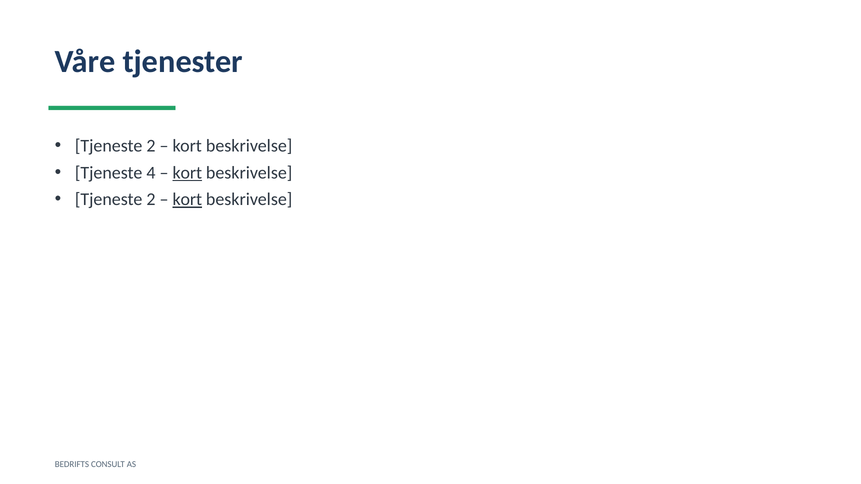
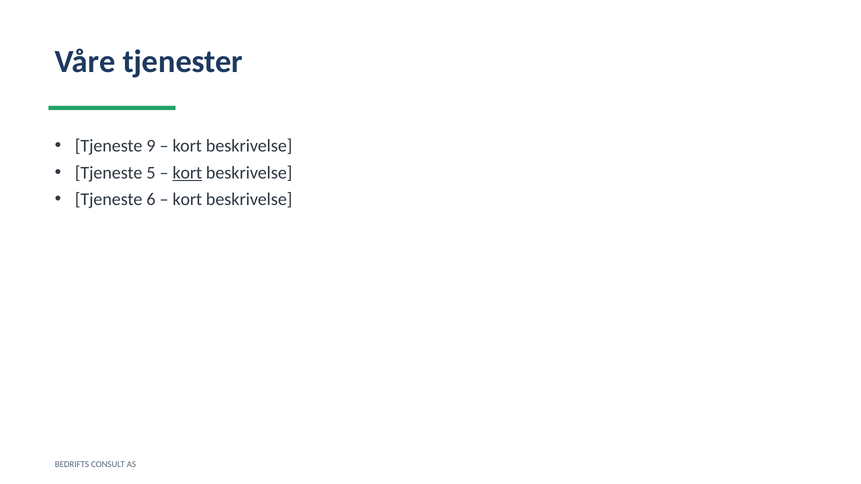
2 at (151, 146): 2 -> 9
4: 4 -> 5
2 at (151, 200): 2 -> 6
kort at (187, 200) underline: present -> none
